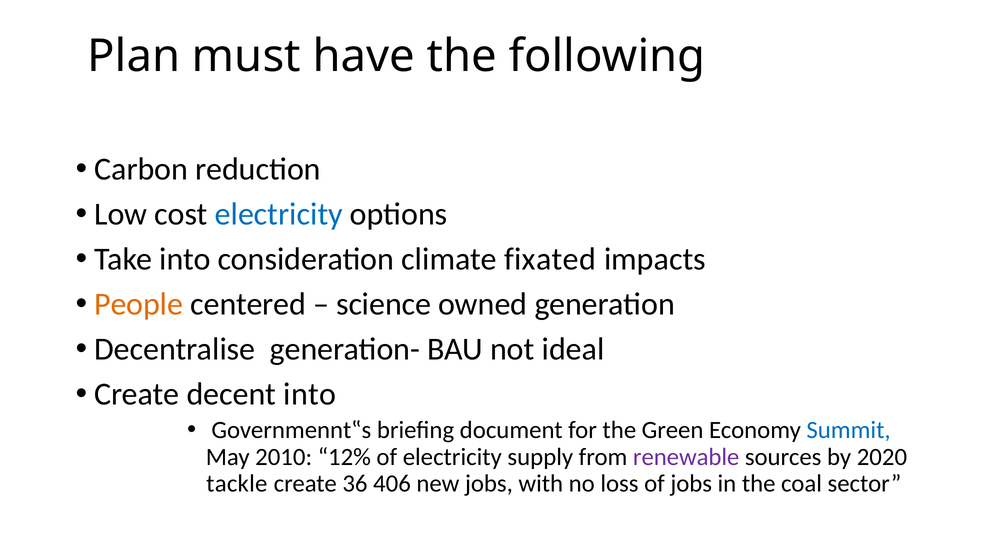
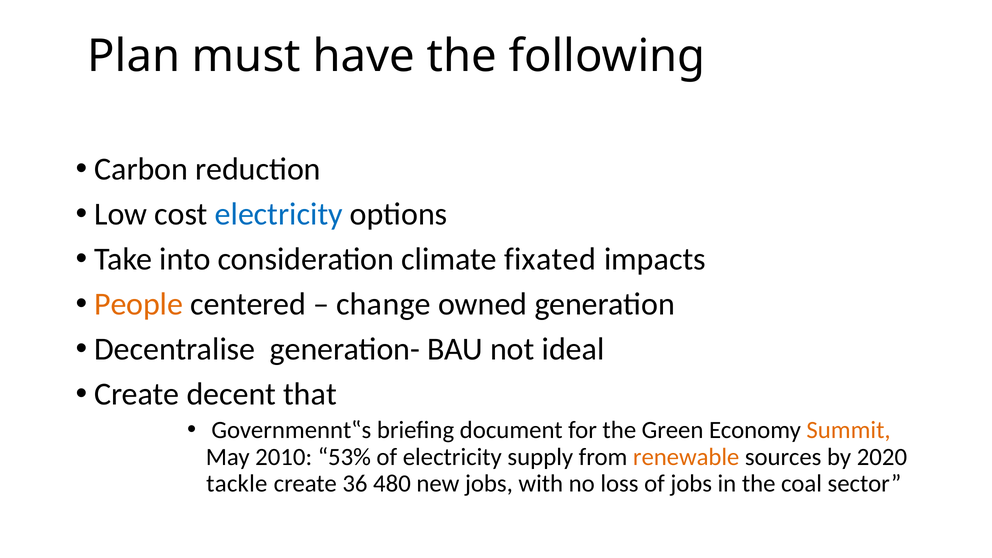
science: science -> change
decent into: into -> that
Summit colour: blue -> orange
12%: 12% -> 53%
renewable colour: purple -> orange
406: 406 -> 480
